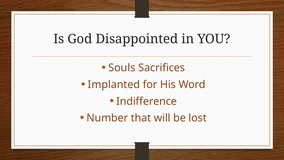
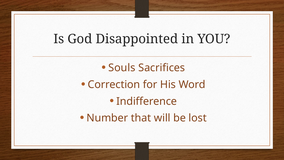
Implanted: Implanted -> Correction
